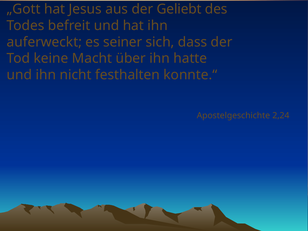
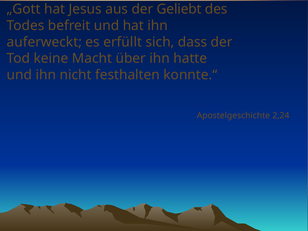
seiner: seiner -> erfüllt
